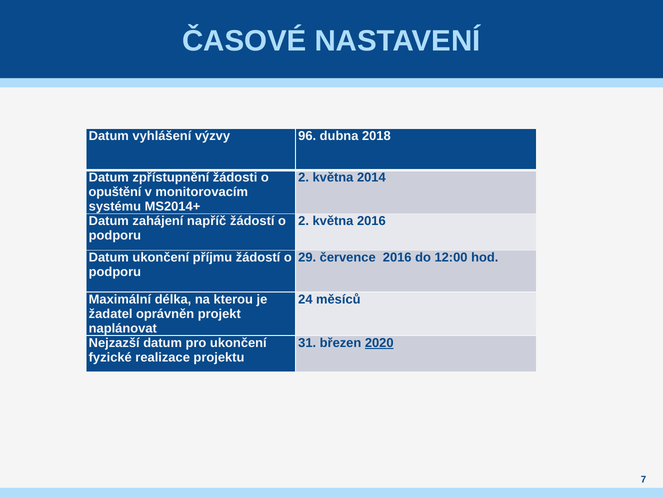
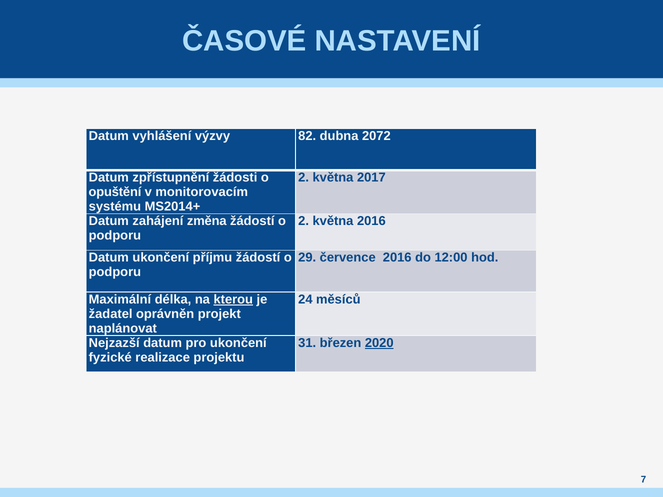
96: 96 -> 82
2018: 2018 -> 2072
2014: 2014 -> 2017
napříč: napříč -> změna
kterou underline: none -> present
